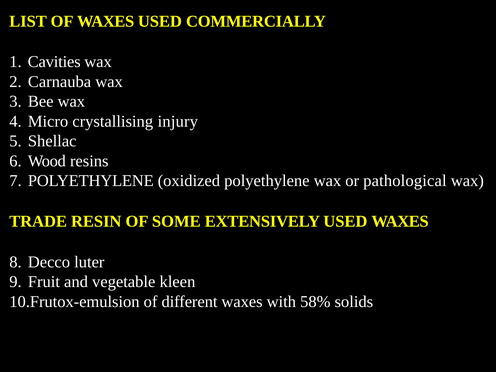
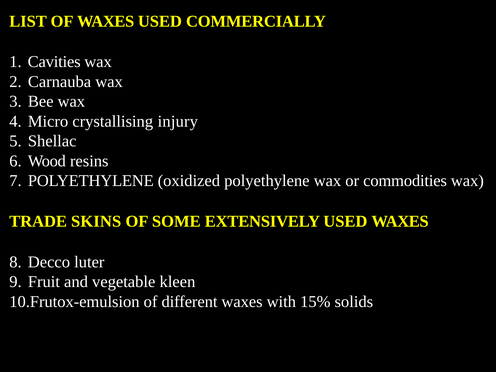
pathological: pathological -> commodities
RESIN: RESIN -> SKINS
58%: 58% -> 15%
